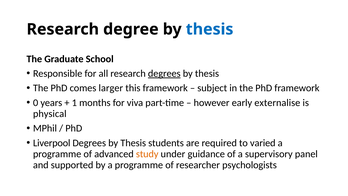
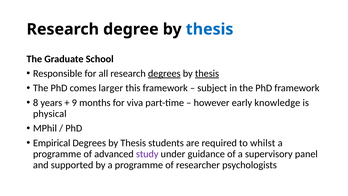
thesis at (207, 73) underline: none -> present
0: 0 -> 8
1: 1 -> 9
externalise: externalise -> knowledge
Liverpool: Liverpool -> Empirical
varied: varied -> whilst
study colour: orange -> purple
